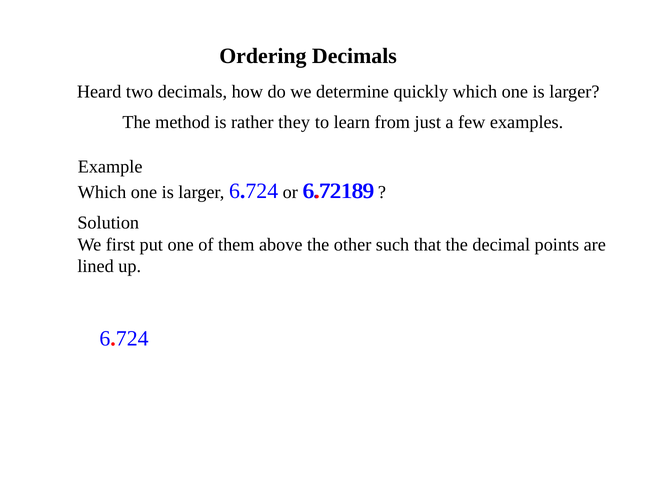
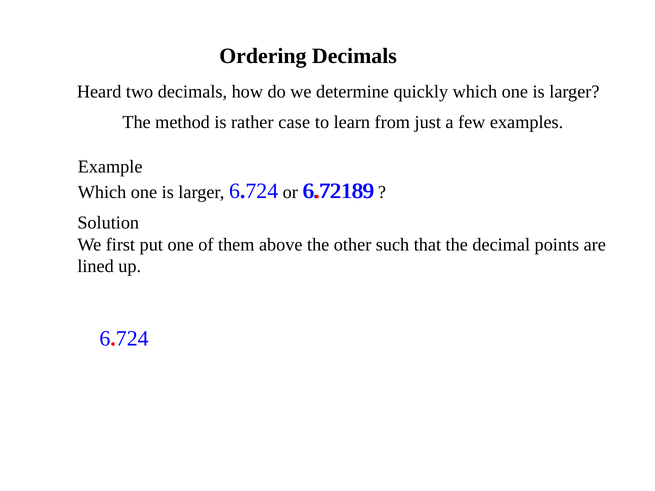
they: they -> case
